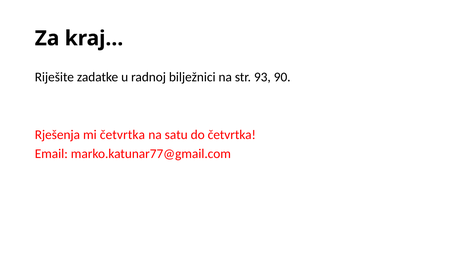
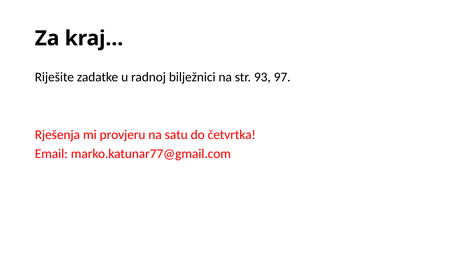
90: 90 -> 97
mi četvrtka: četvrtka -> provjeru
